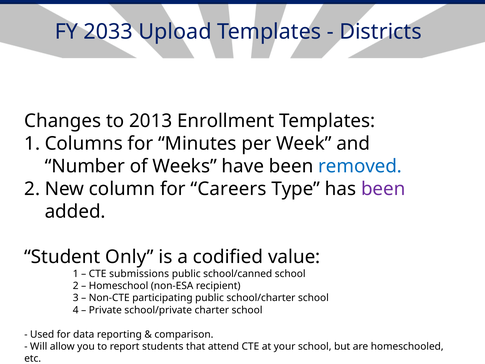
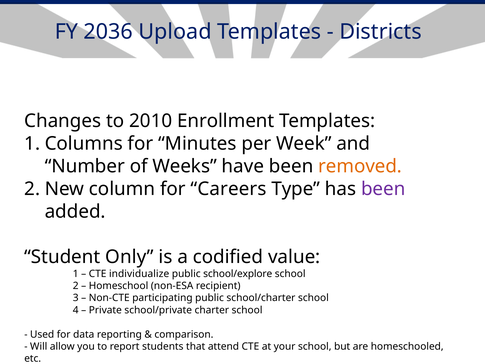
2033: 2033 -> 2036
2013: 2013 -> 2010
removed colour: blue -> orange
submissions: submissions -> individualize
school/canned: school/canned -> school/explore
